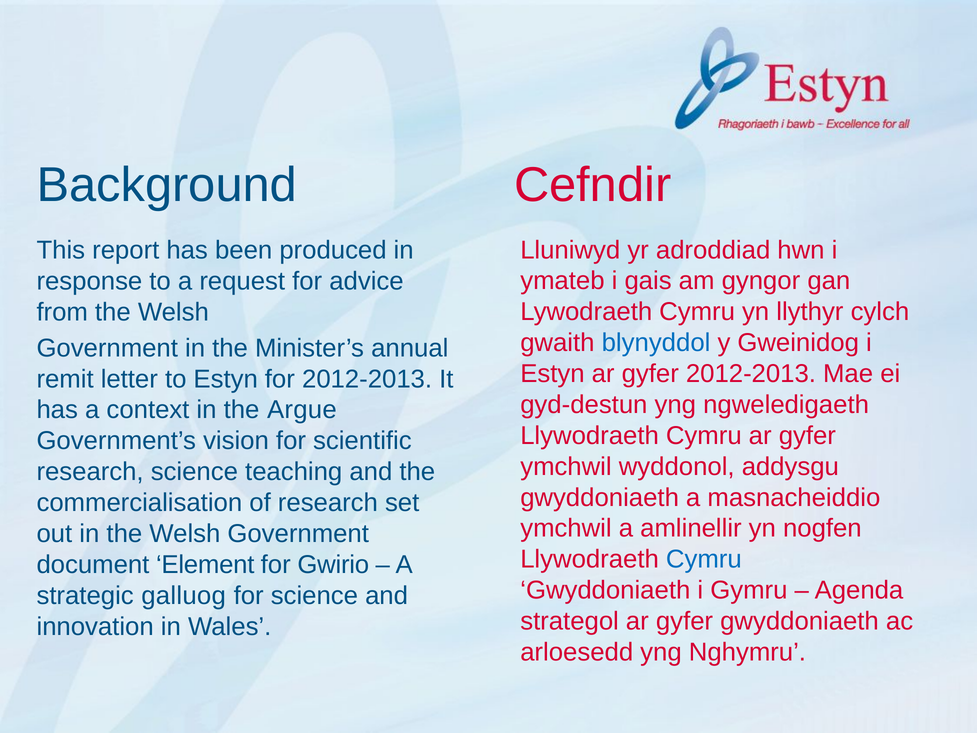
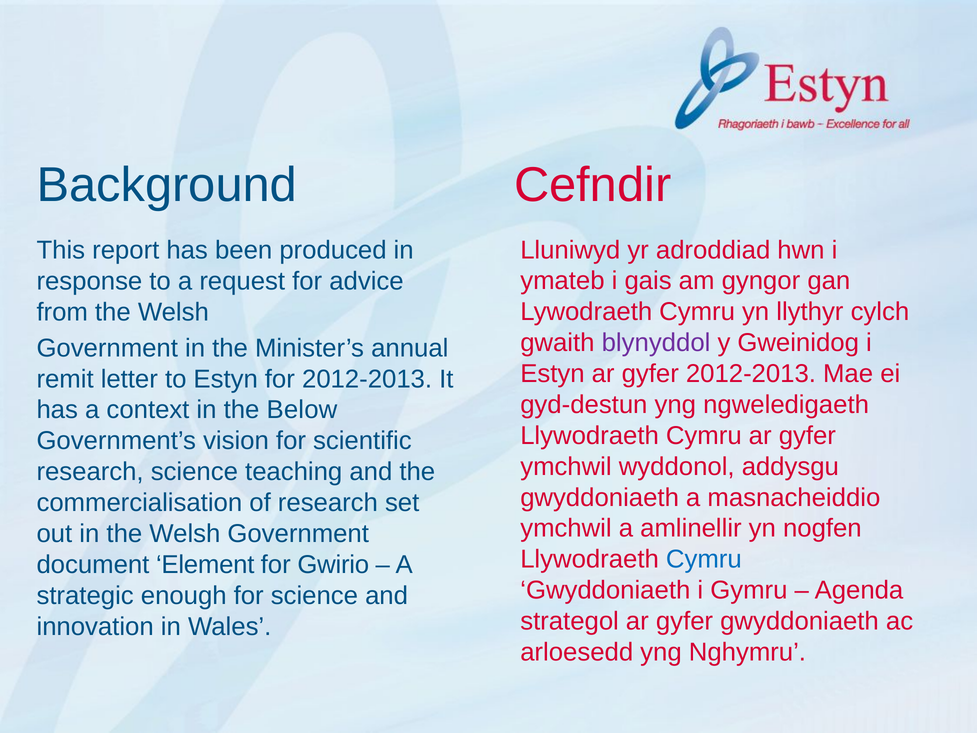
blynyddol colour: blue -> purple
Argue: Argue -> Below
galluog: galluog -> enough
